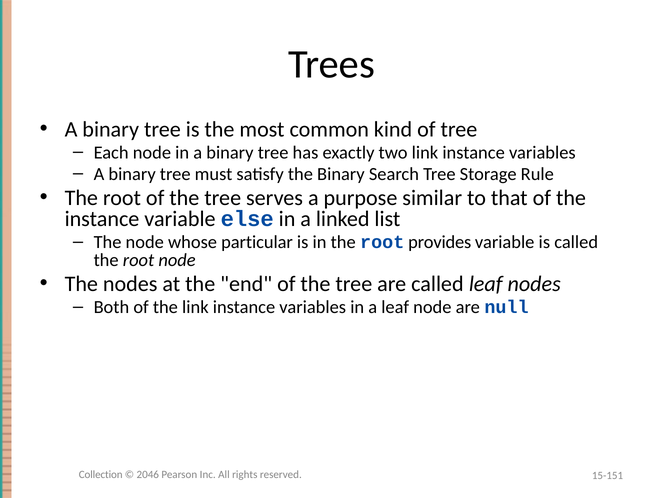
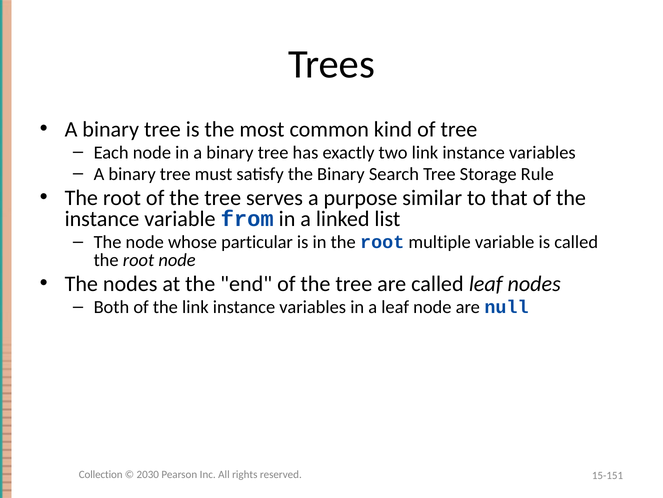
else: else -> from
provides: provides -> multiple
2046: 2046 -> 2030
